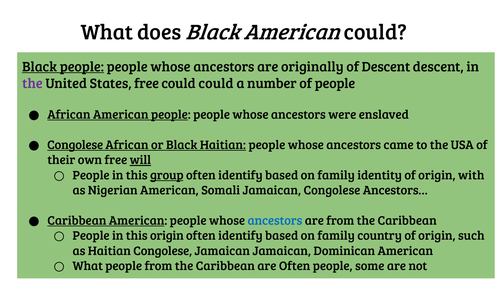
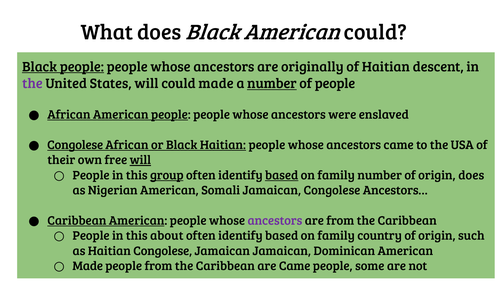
of Descent: Descent -> Haitian
States free: free -> will
could could: could -> made
number at (272, 83) underline: none -> present
based at (282, 175) underline: none -> present
family identity: identity -> number
origin with: with -> does
ancestors at (275, 220) colour: blue -> purple
this origin: origin -> about
What at (88, 266): What -> Made
are Often: Often -> Came
